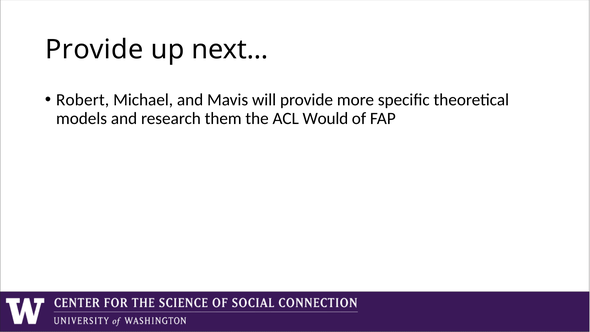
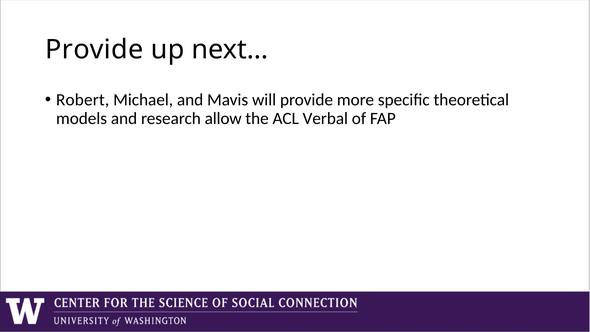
them: them -> allow
Would: Would -> Verbal
